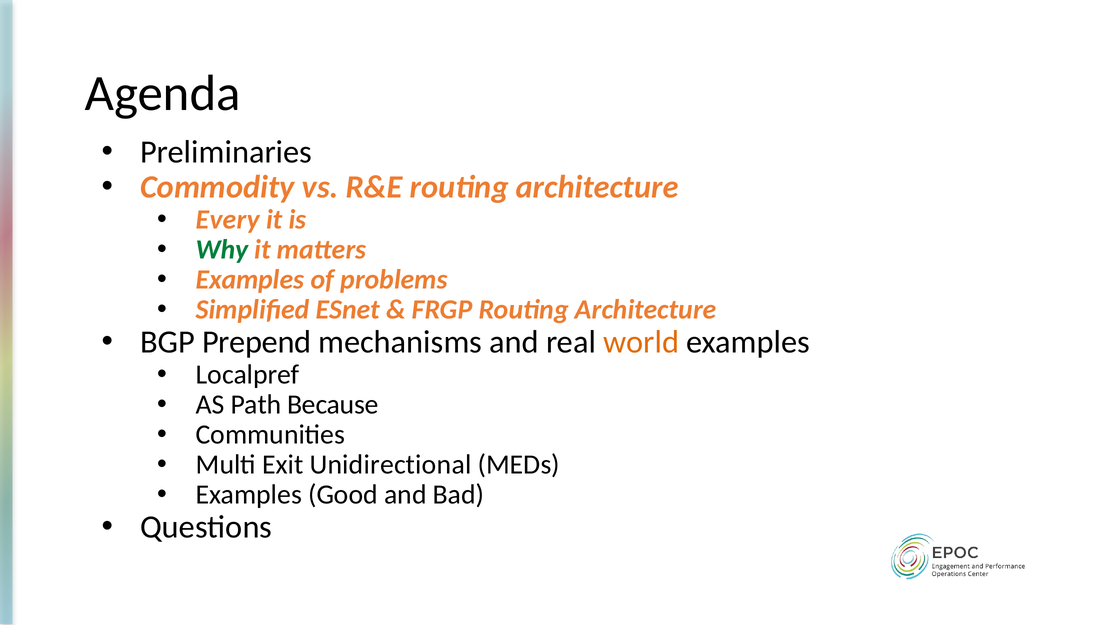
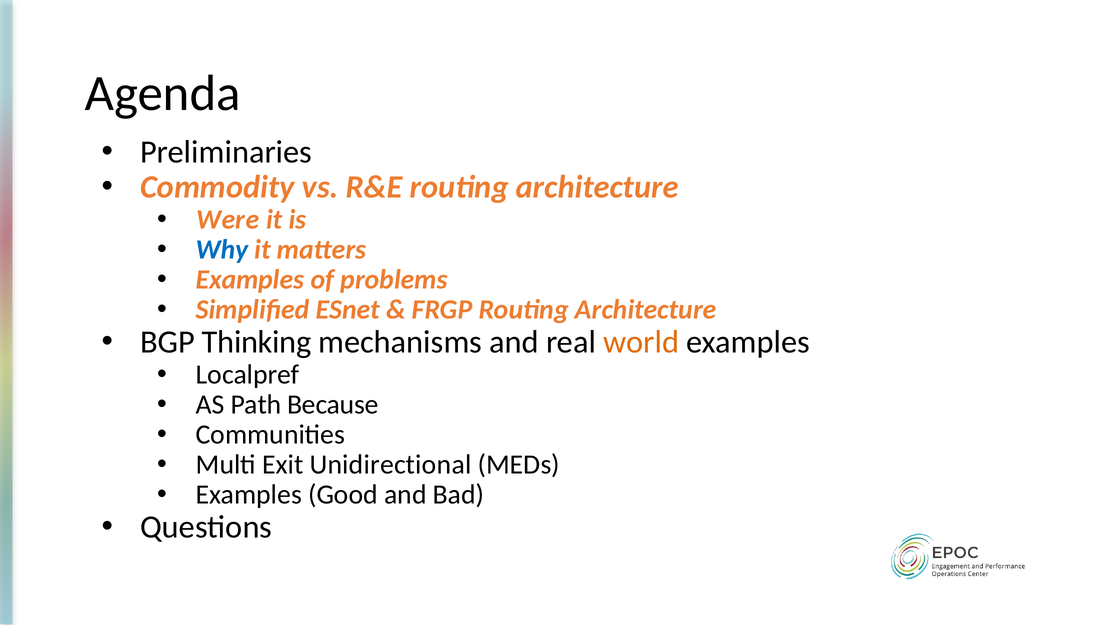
Every: Every -> Were
Why colour: green -> blue
Prepend: Prepend -> Thinking
